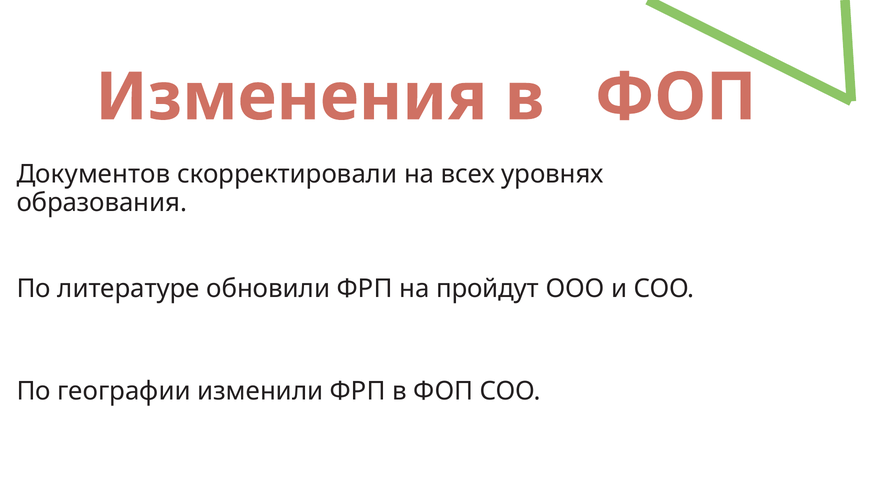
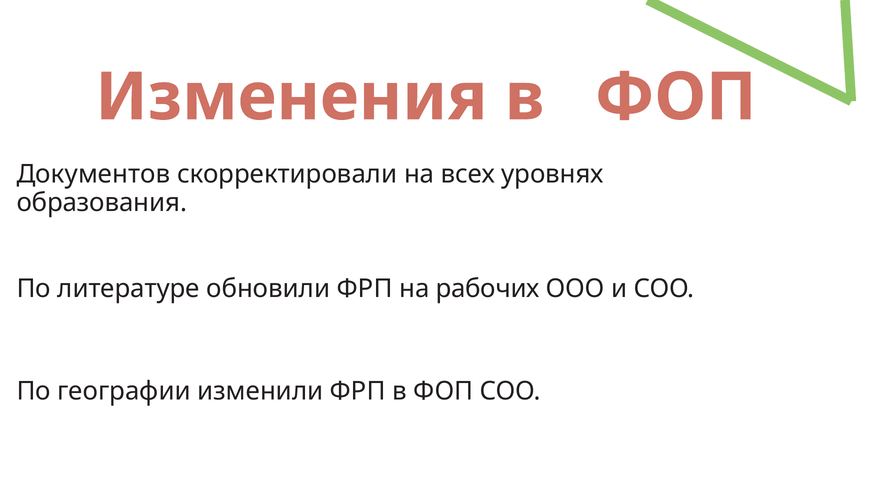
пройдут: пройдут -> рабочих
